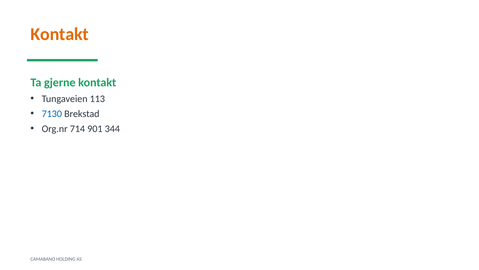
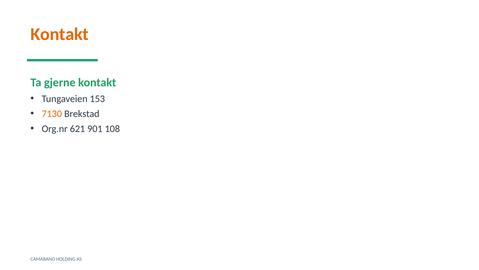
113: 113 -> 153
7130 colour: blue -> orange
714: 714 -> 621
344: 344 -> 108
